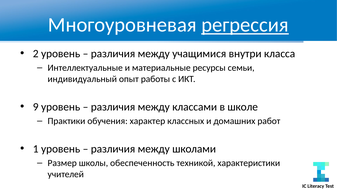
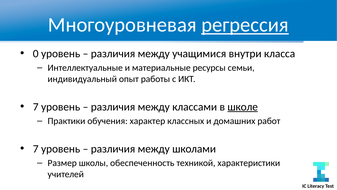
2: 2 -> 0
9 at (36, 107): 9 -> 7
школе underline: none -> present
1 at (36, 149): 1 -> 7
